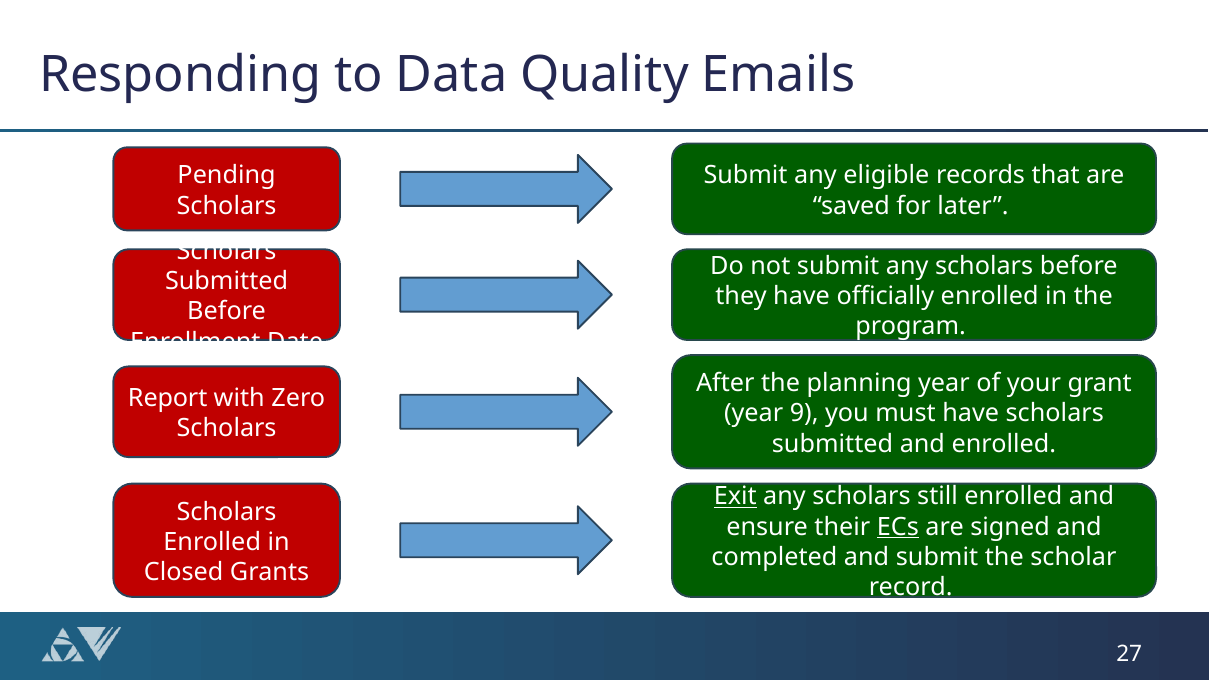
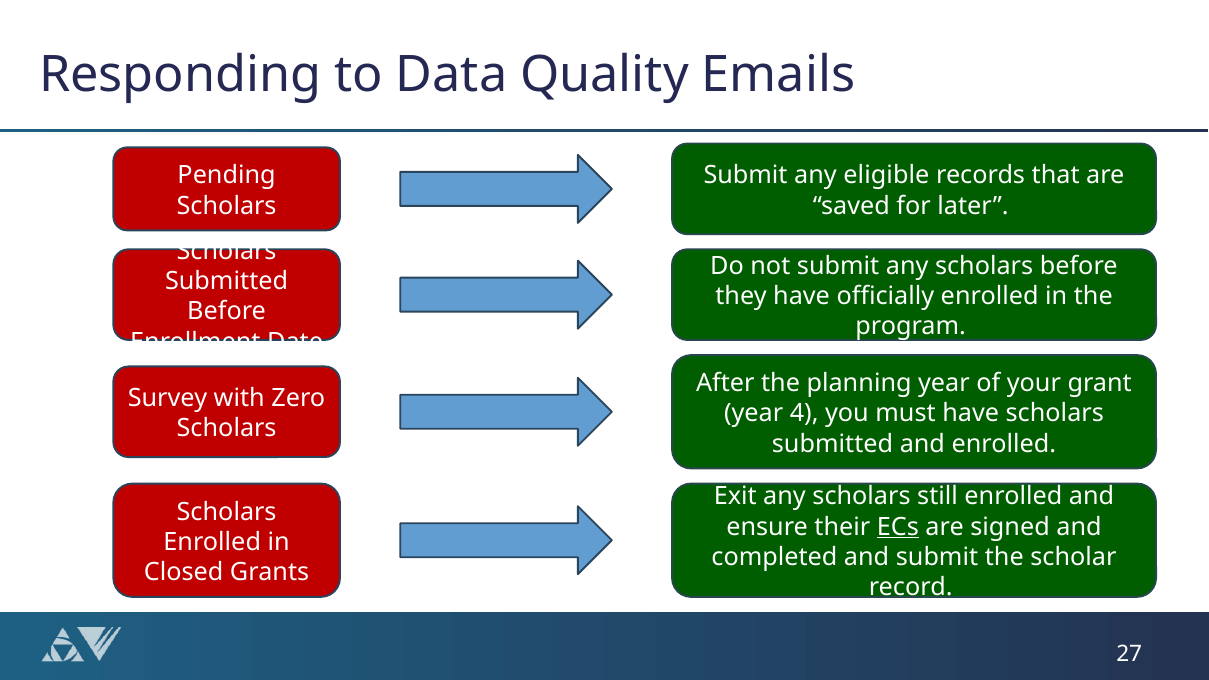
Report: Report -> Survey
9: 9 -> 4
Exit underline: present -> none
